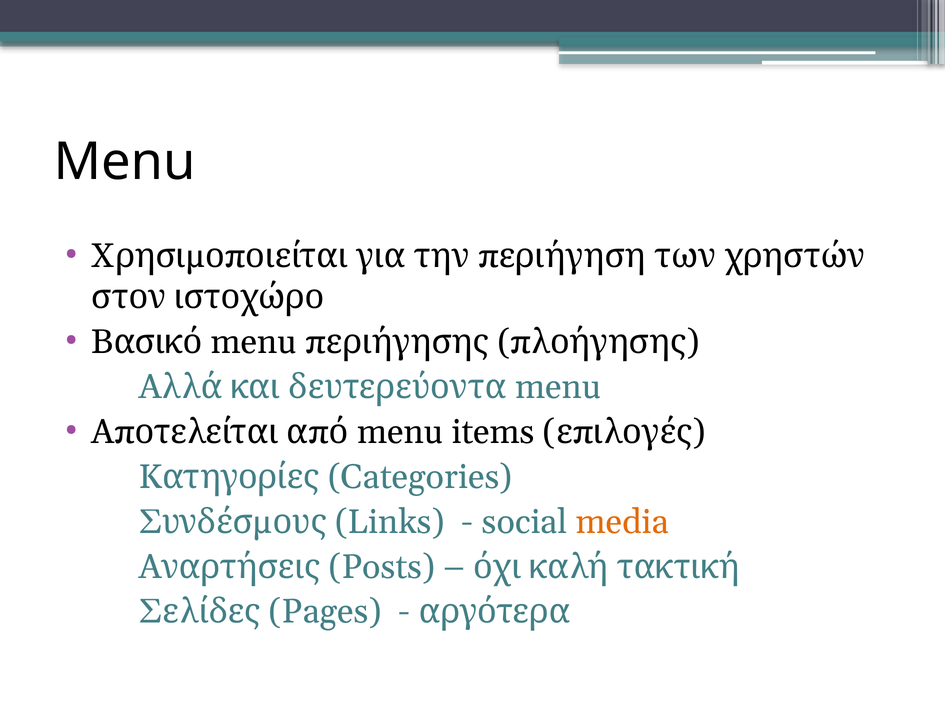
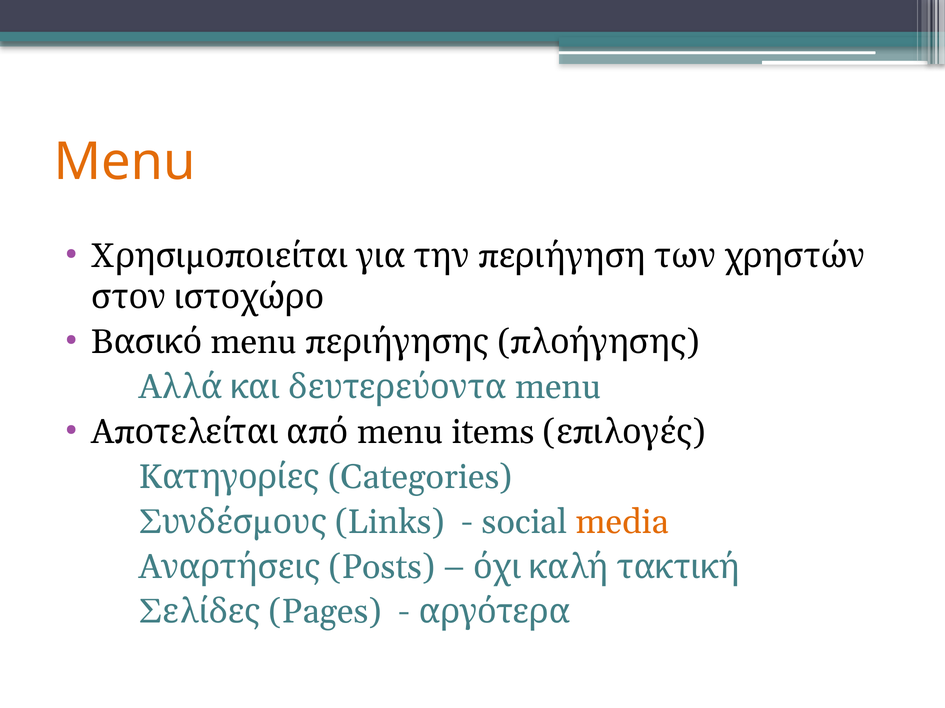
Menu at (125, 162) colour: black -> orange
